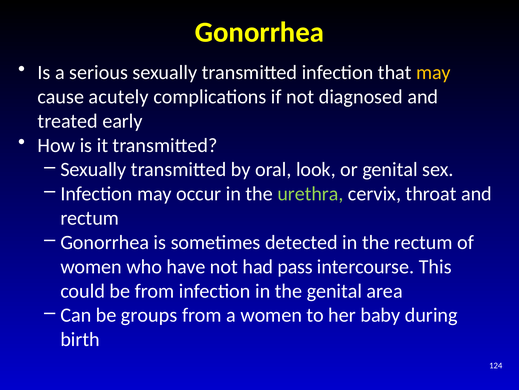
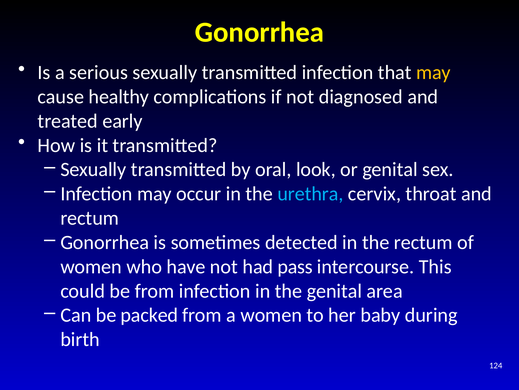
acutely: acutely -> healthy
urethra colour: light green -> light blue
groups: groups -> packed
